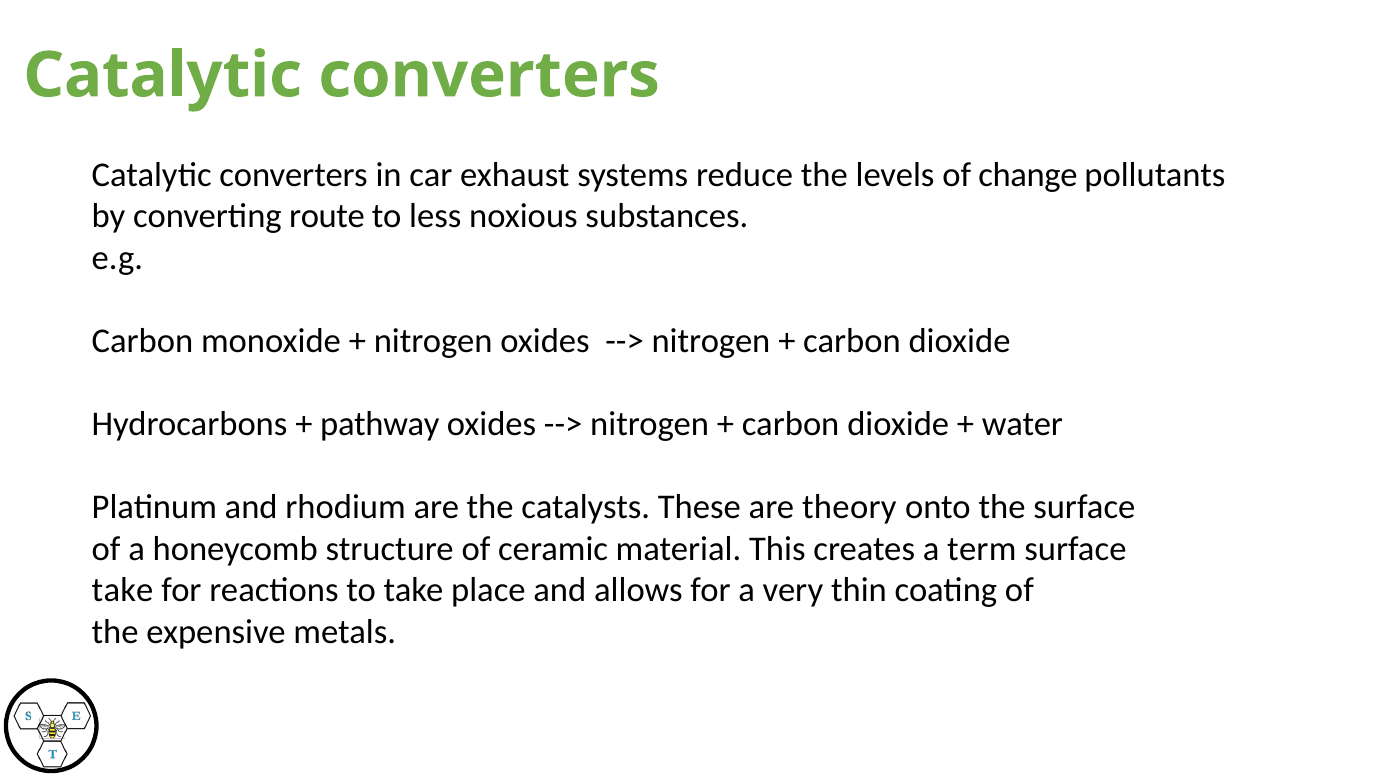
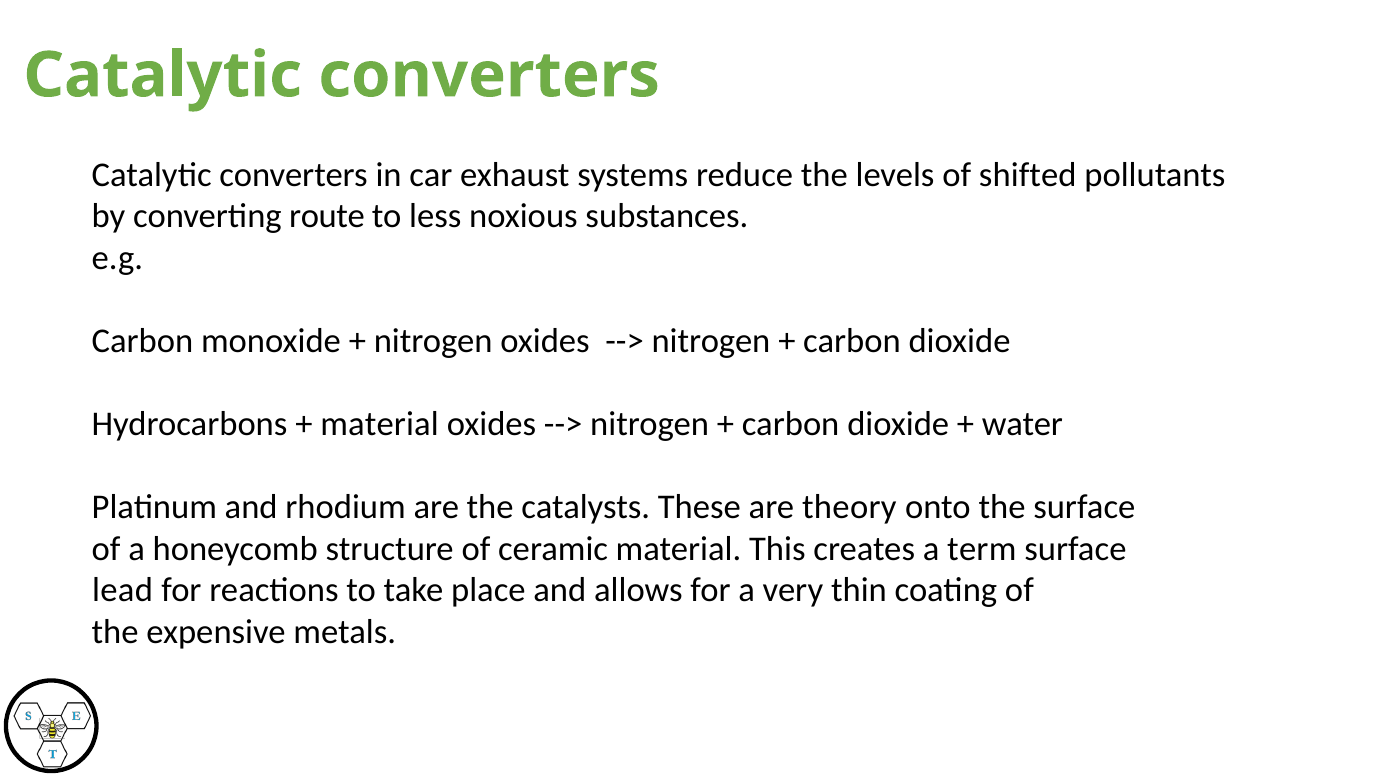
change: change -> shifted
pathway at (380, 424): pathway -> material
take at (123, 590): take -> lead
